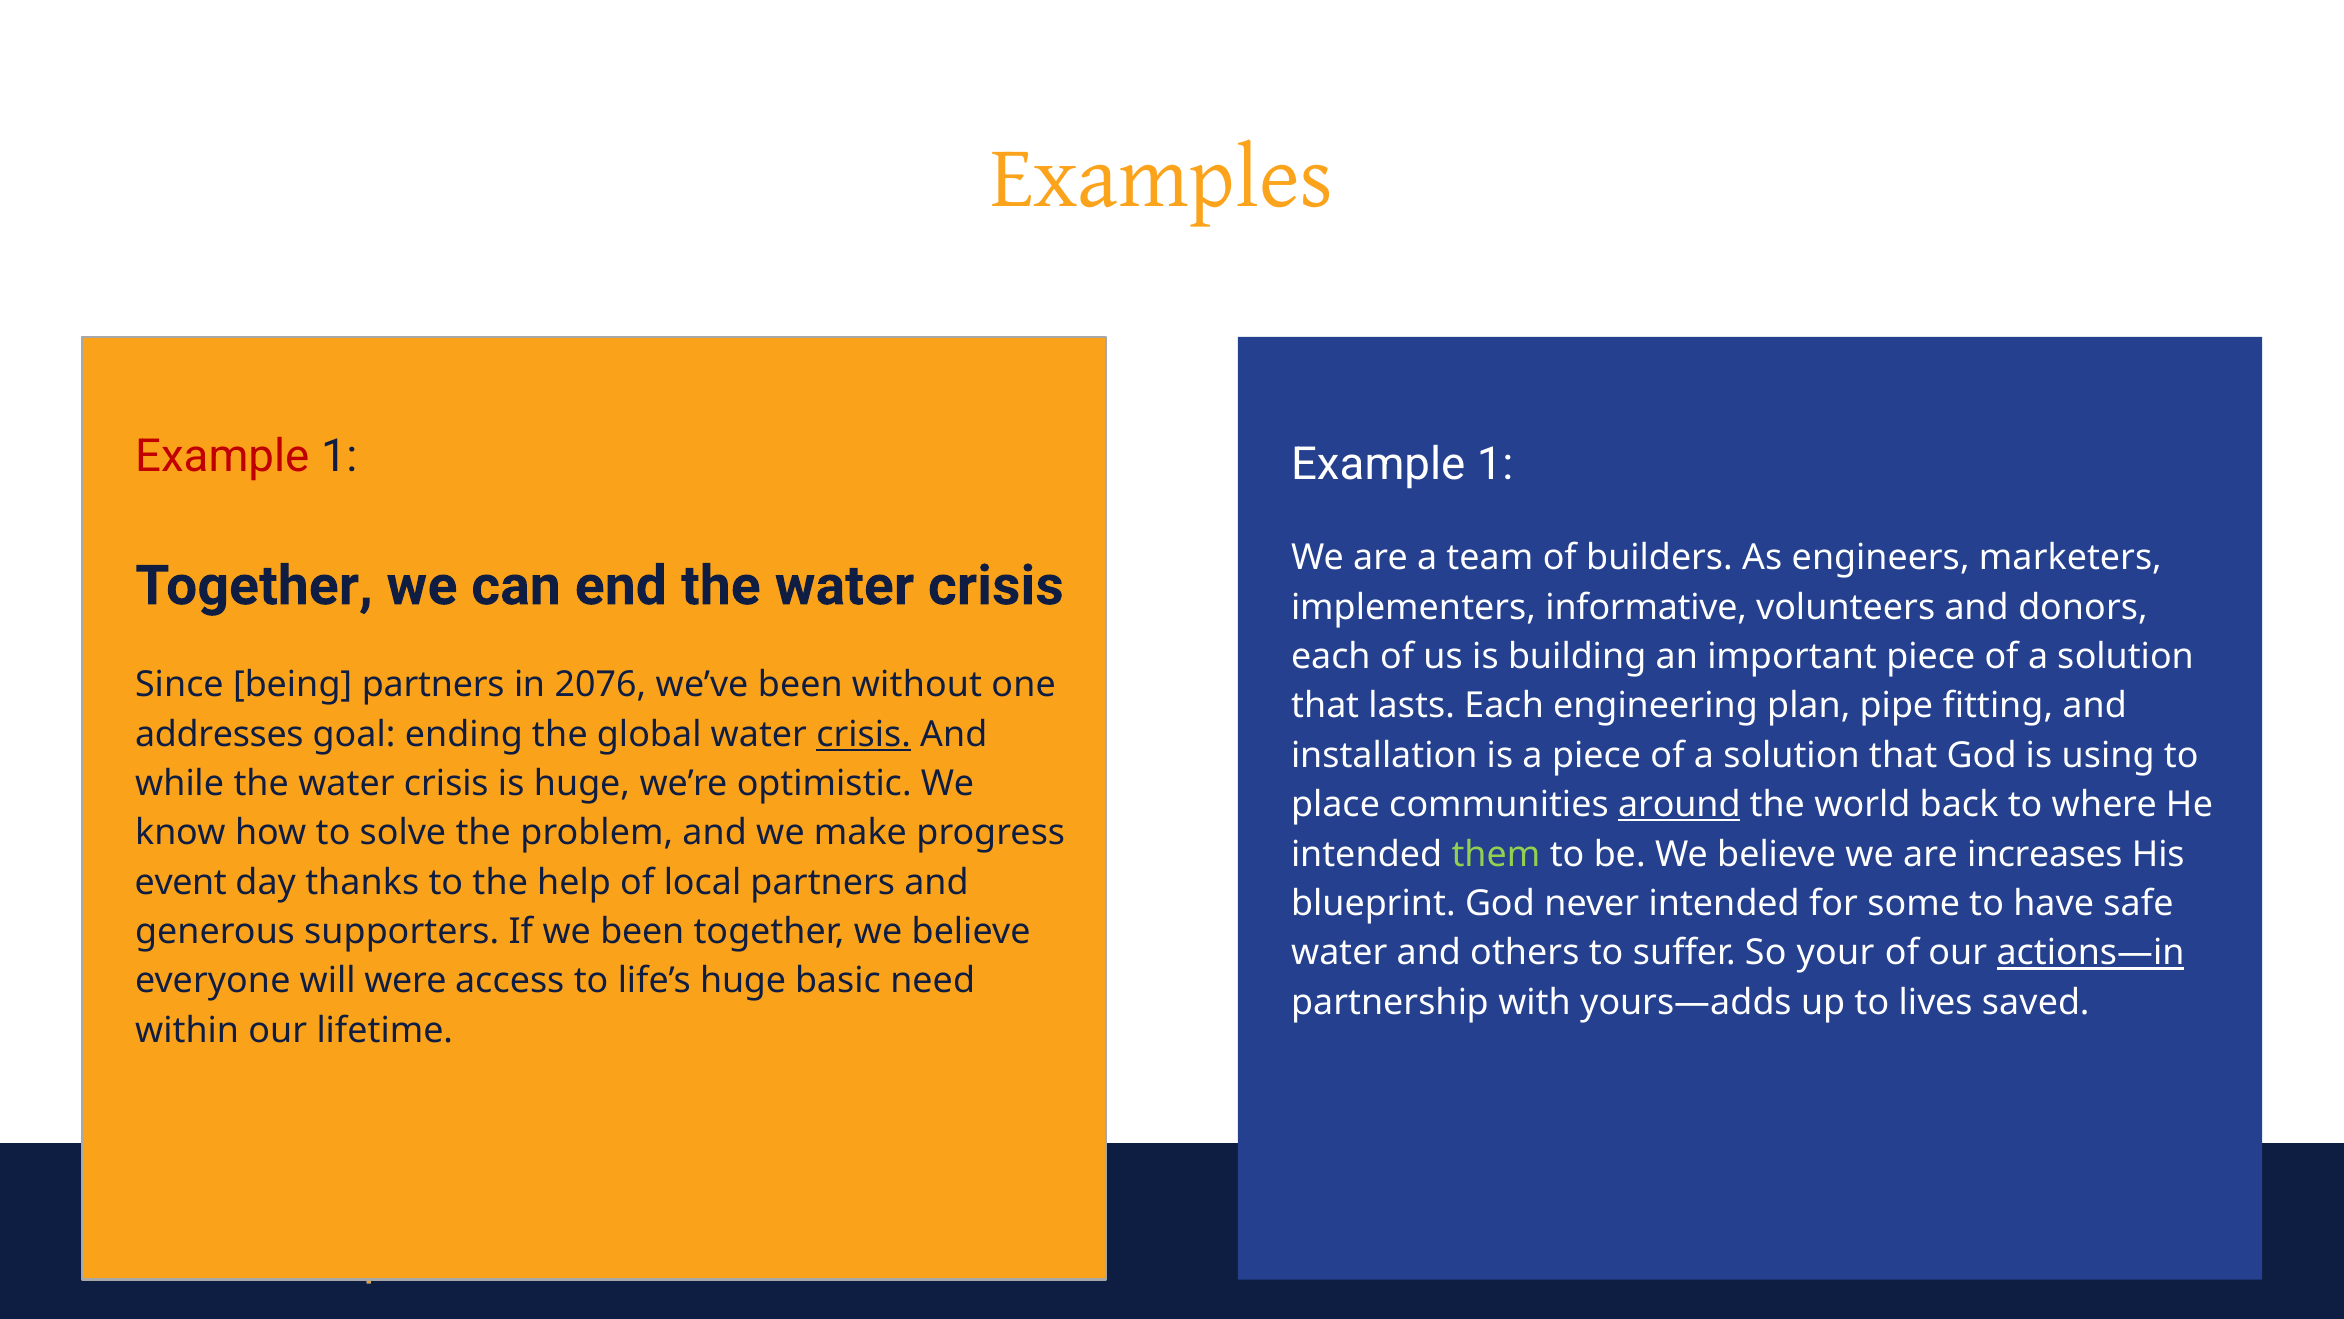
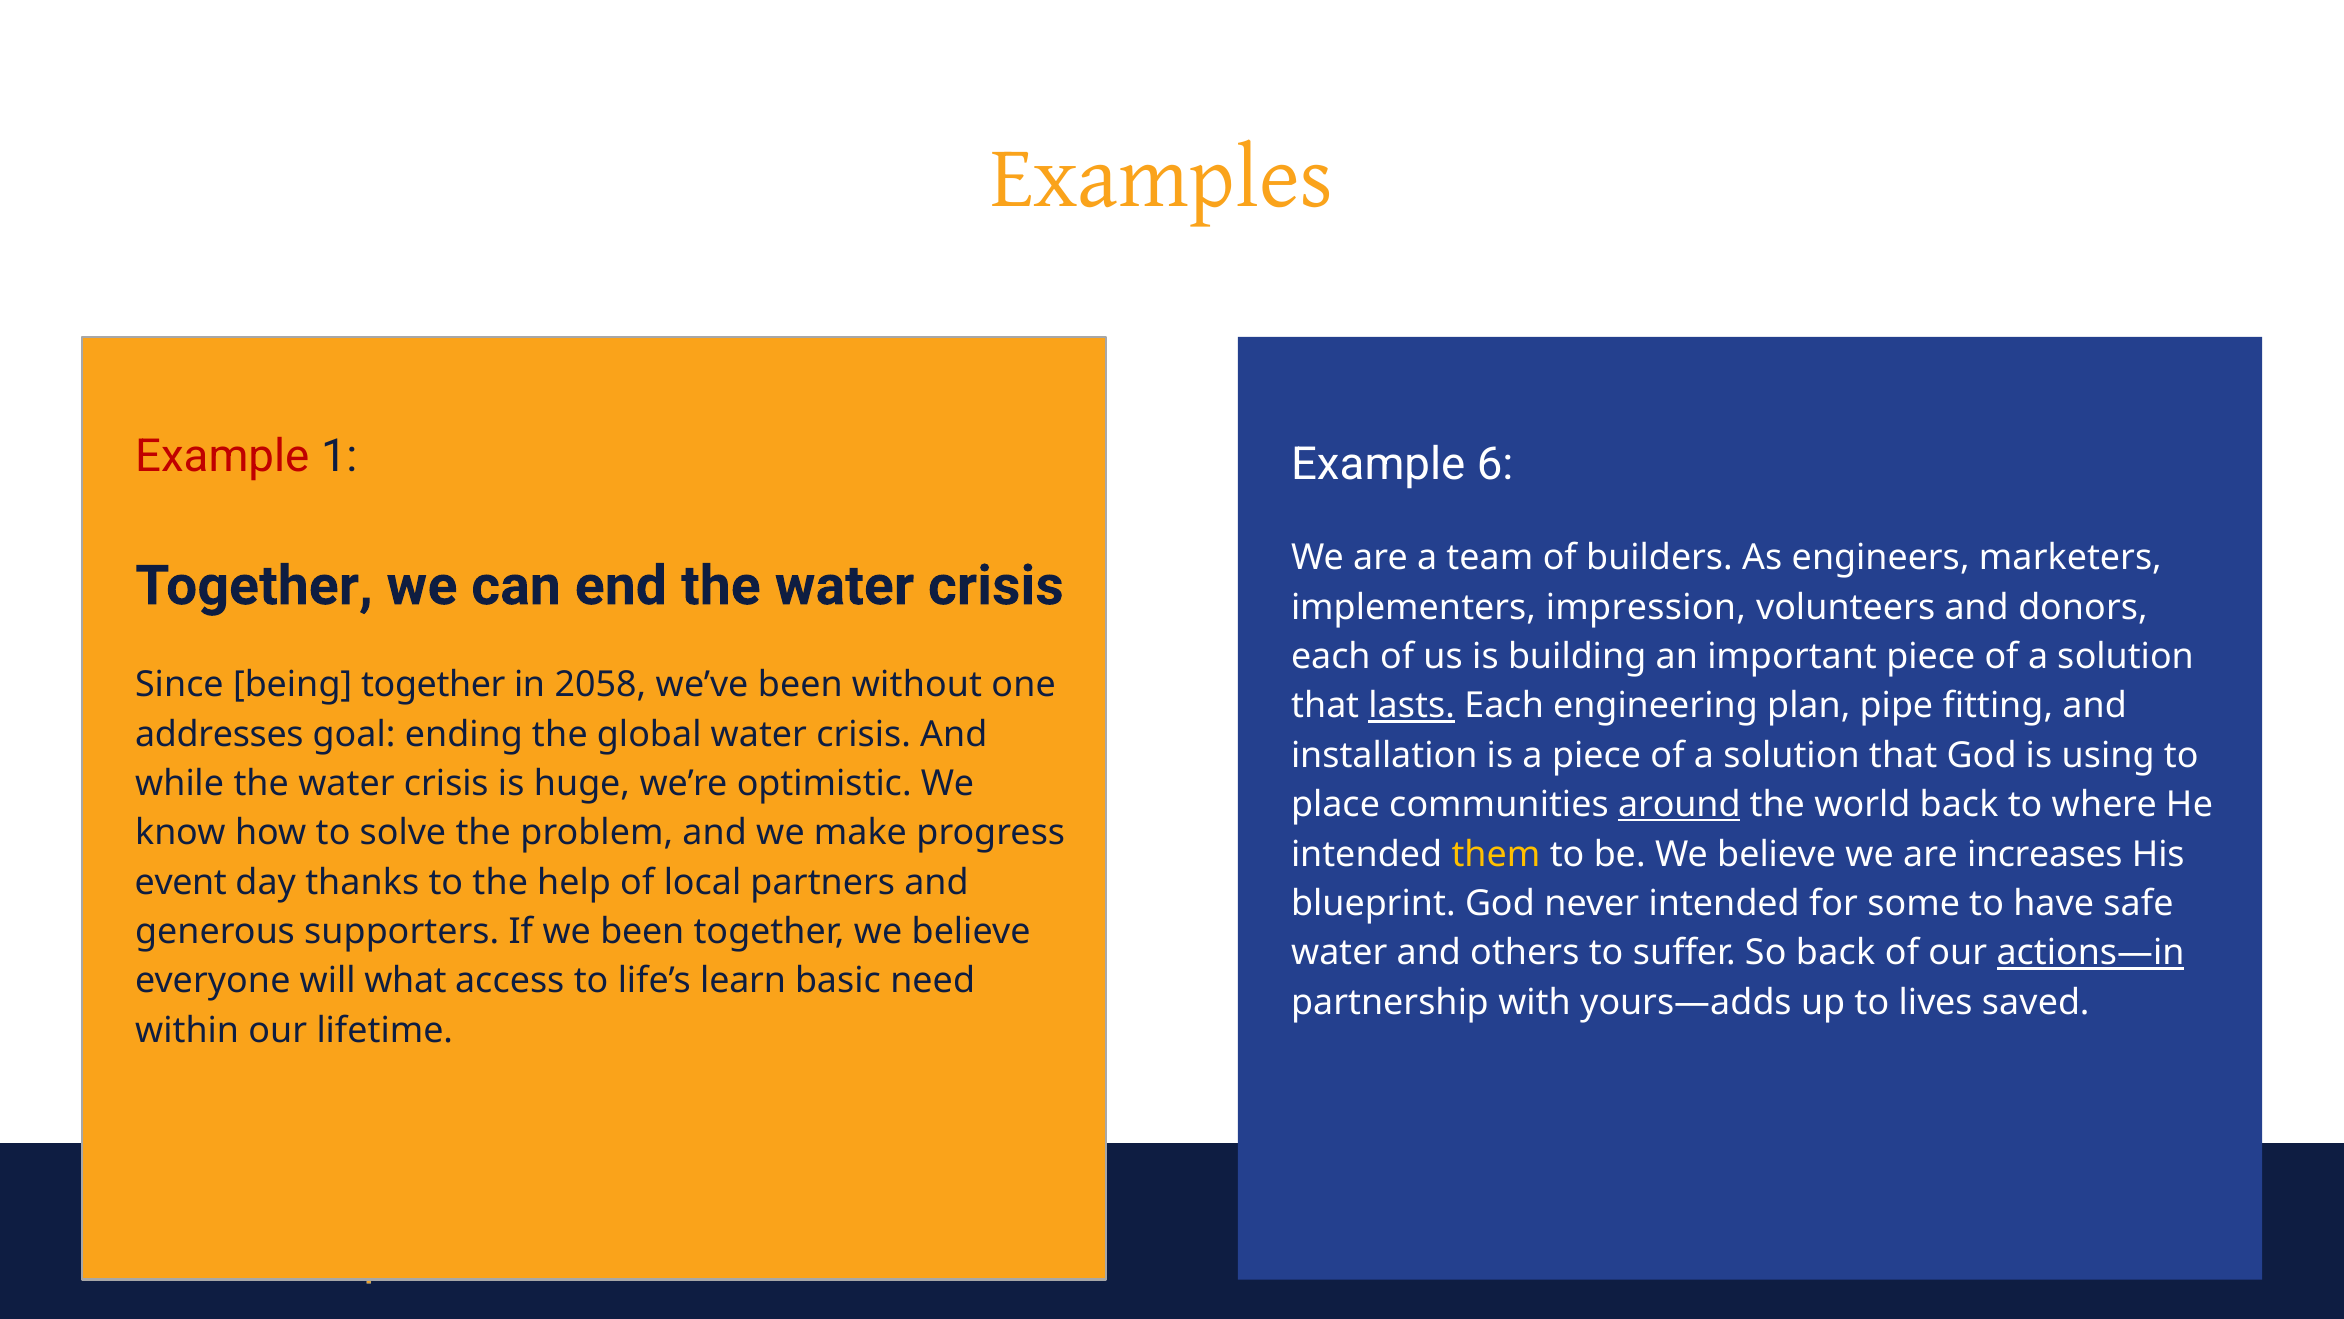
1 at (1495, 464): 1 -> 6
informative: informative -> impression
being partners: partners -> together
2076: 2076 -> 2058
lasts underline: none -> present
crisis at (864, 734) underline: present -> none
them colour: light green -> yellow
So your: your -> back
were: were -> what
life’s huge: huge -> learn
